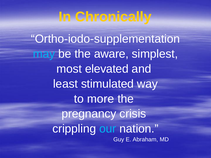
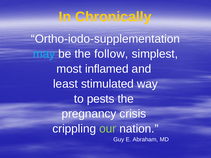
aware: aware -> follow
elevated: elevated -> inflamed
more: more -> pests
our colour: light blue -> light green
